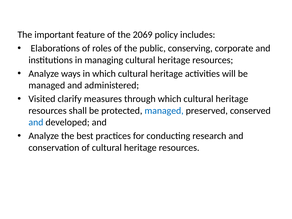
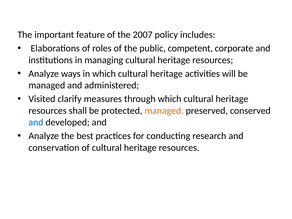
2069: 2069 -> 2007
conserving: conserving -> competent
managed at (164, 111) colour: blue -> orange
